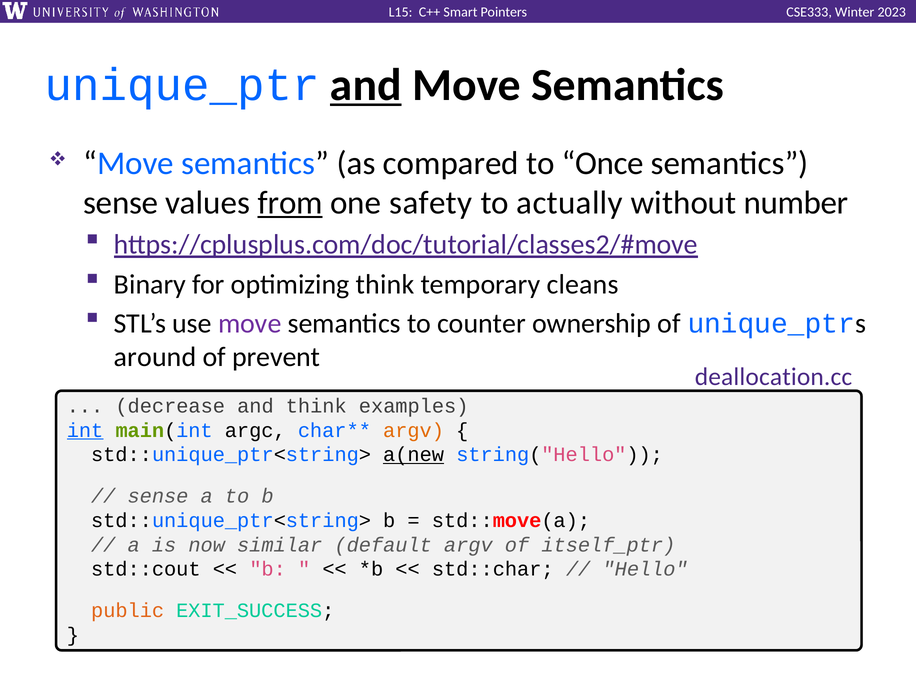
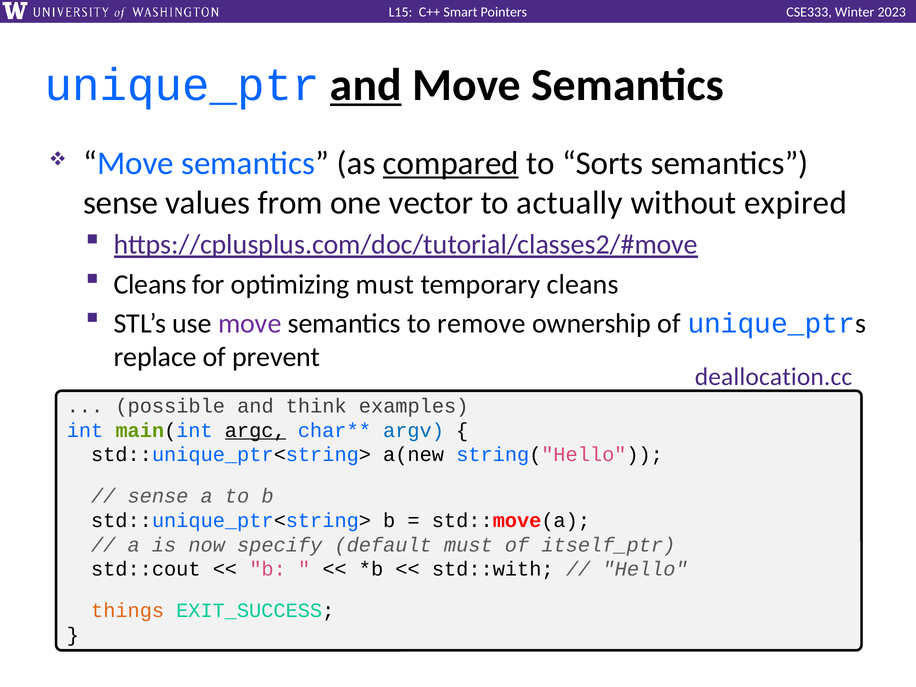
compared underline: none -> present
Once: Once -> Sorts
from underline: present -> none
safety: safety -> vector
number: number -> expired
Binary at (150, 284): Binary -> Cleans
optimizing think: think -> must
counter: counter -> remove
around: around -> replace
decrease: decrease -> possible
int underline: present -> none
argc underline: none -> present
argv at (414, 430) colour: orange -> blue
a(new underline: present -> none
similar: similar -> specify
default argv: argv -> must
std::char: std::char -> std::with
public: public -> things
